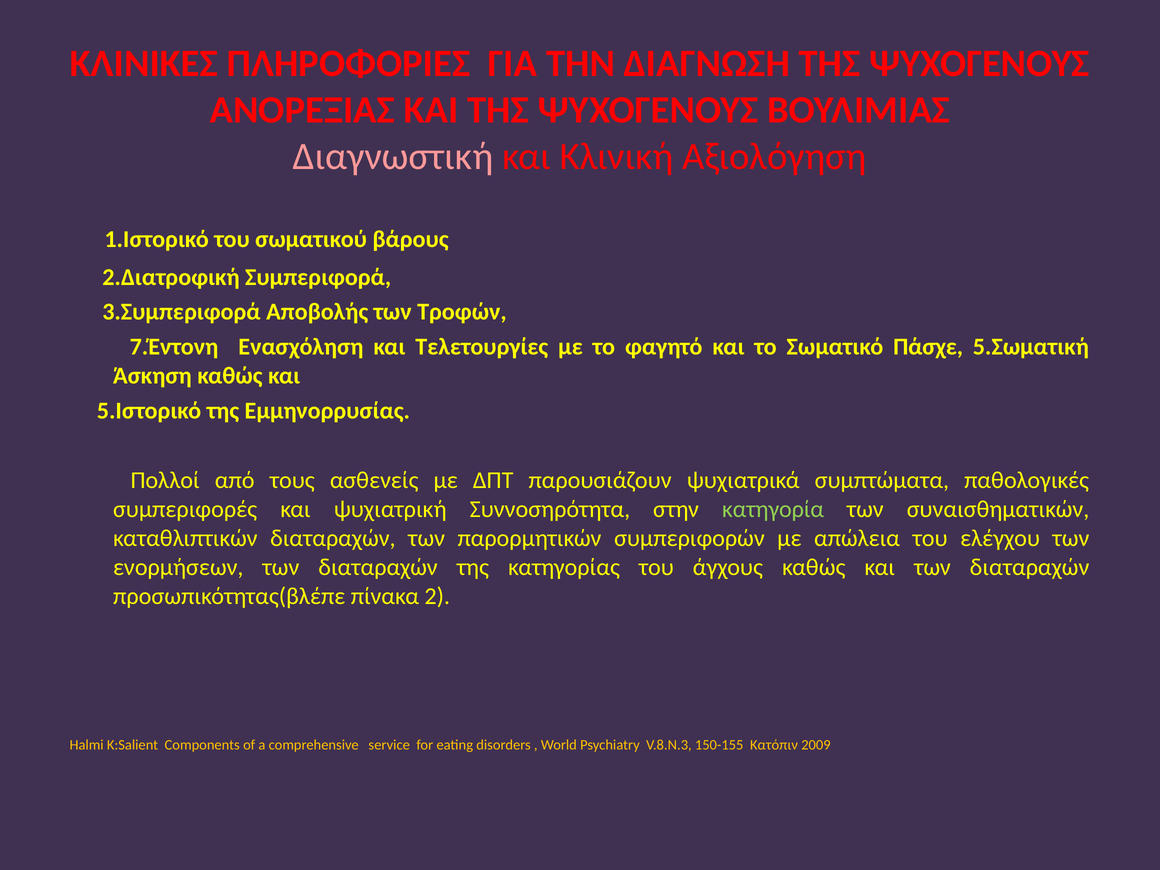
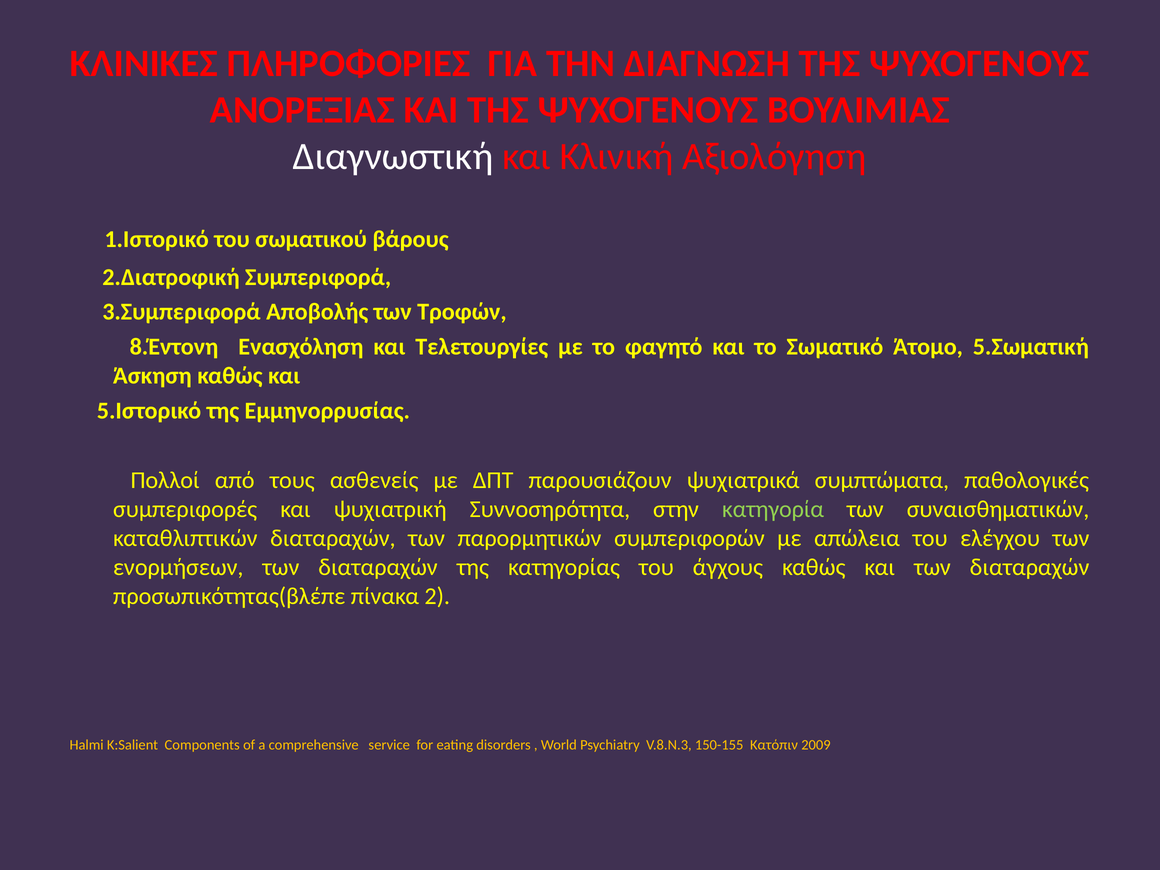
Διαγνωστική colour: pink -> white
7.Έντονη: 7.Έντονη -> 8.Έντονη
Πάσχε: Πάσχε -> Άτομο
